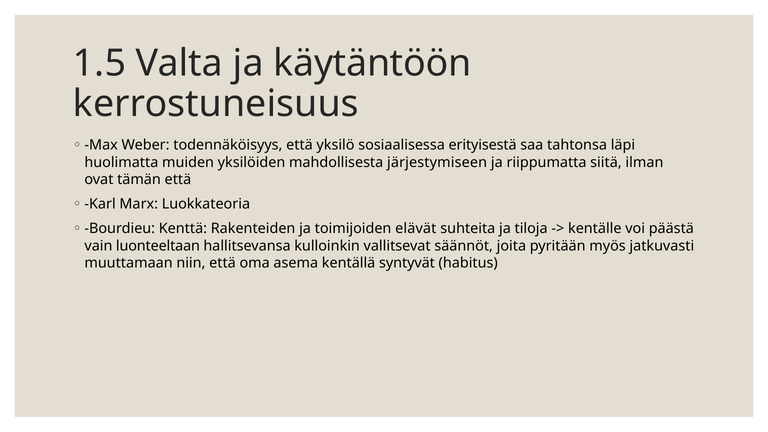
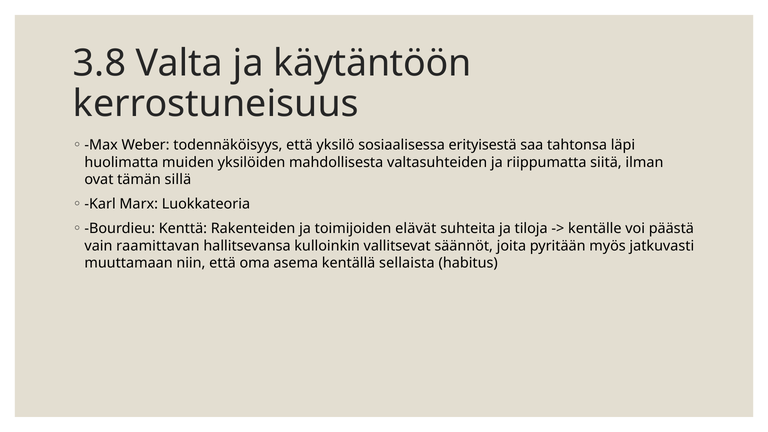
1.5: 1.5 -> 3.8
järjestymiseen: järjestymiseen -> valtasuhteiden
tämän että: että -> sillä
luonteeltaan: luonteeltaan -> raamittavan
syntyvät: syntyvät -> sellaista
